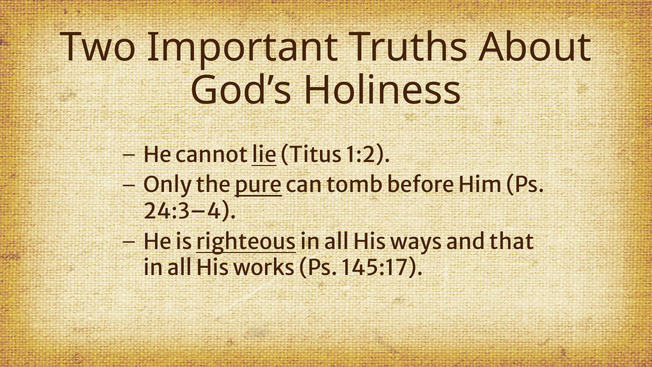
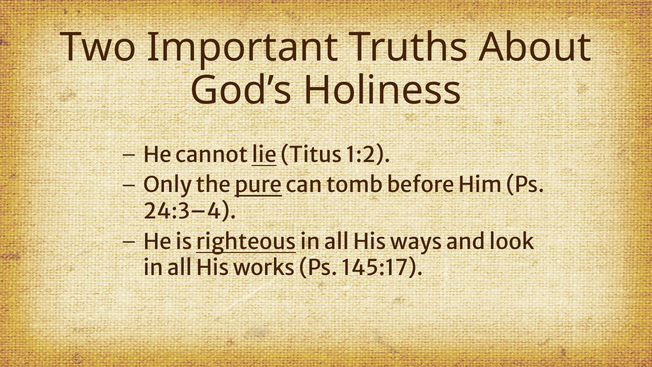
that: that -> look
